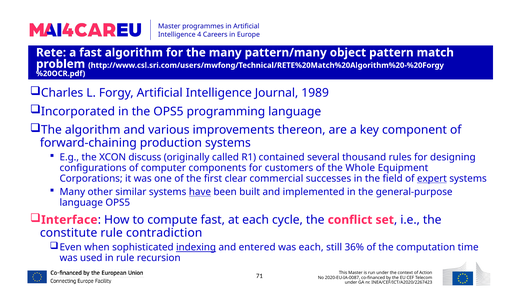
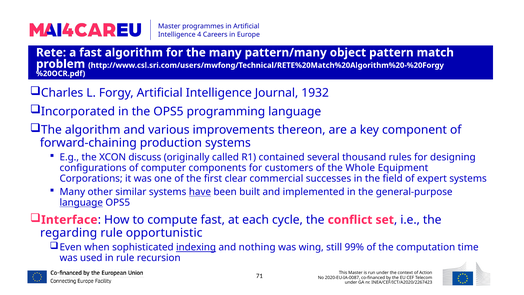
1989: 1989 -> 1932
expert underline: present -> none
language at (81, 202) underline: none -> present
constitute: constitute -> regarding
contradiction: contradiction -> opportunistic
entered: entered -> nothing
was each: each -> wing
36%: 36% -> 99%
